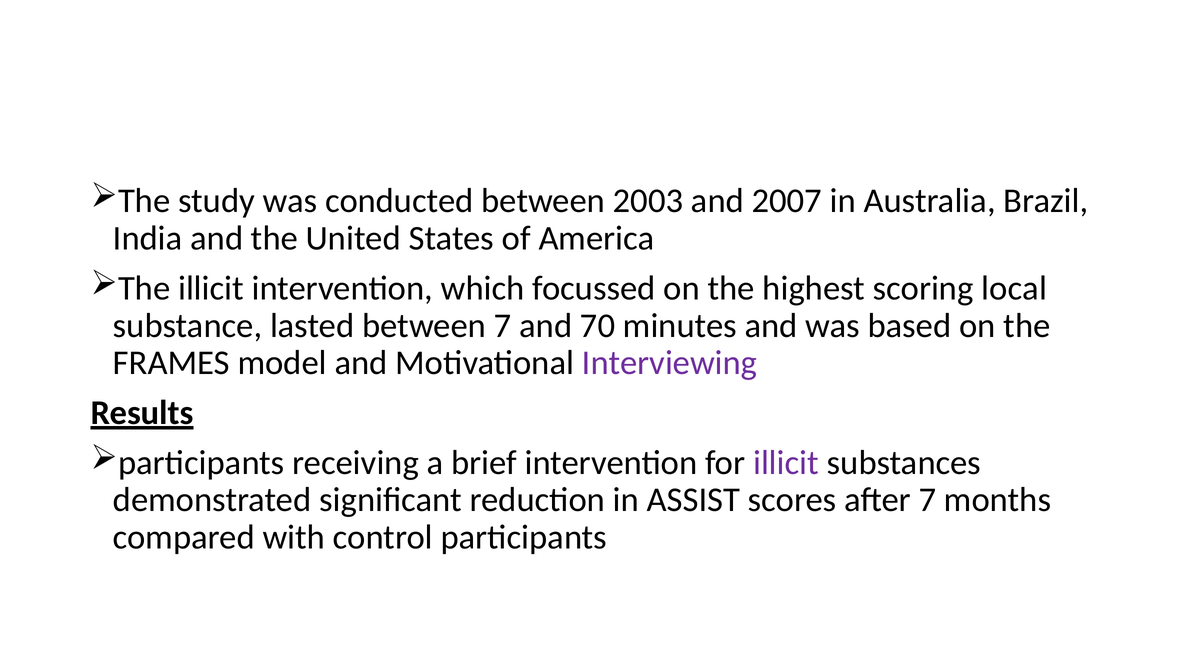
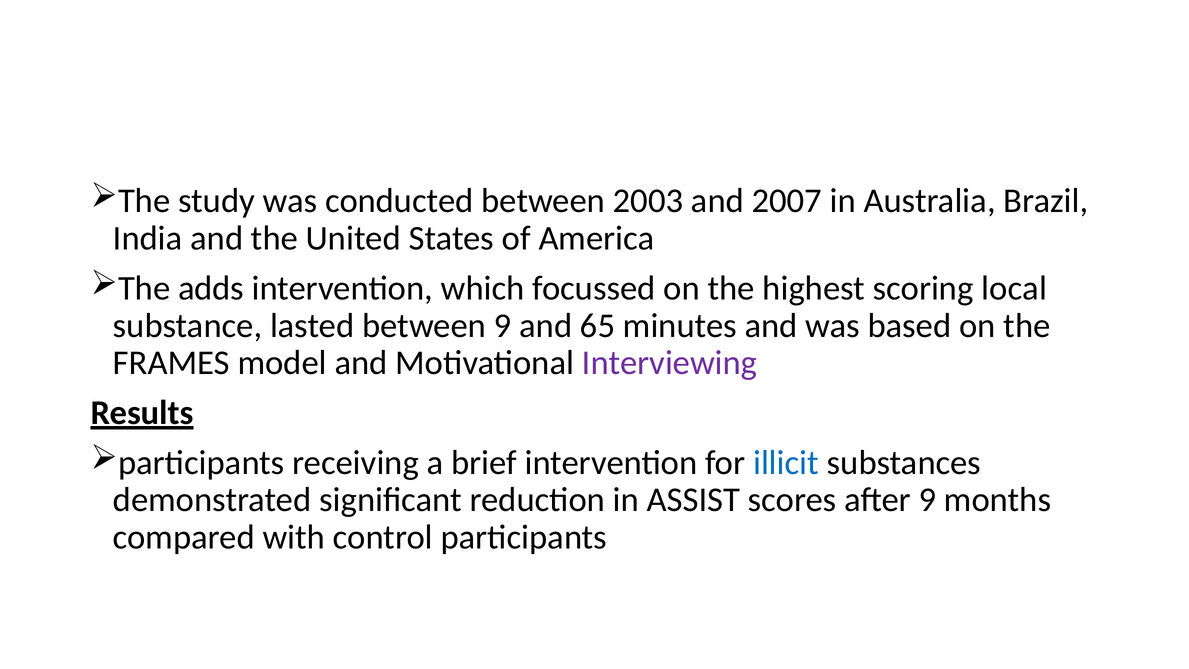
The illicit: illicit -> adds
between 7: 7 -> 9
70: 70 -> 65
illicit at (786, 462) colour: purple -> blue
after 7: 7 -> 9
